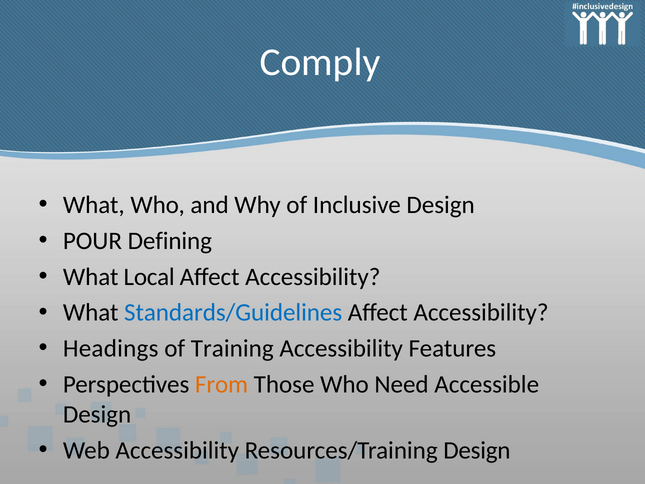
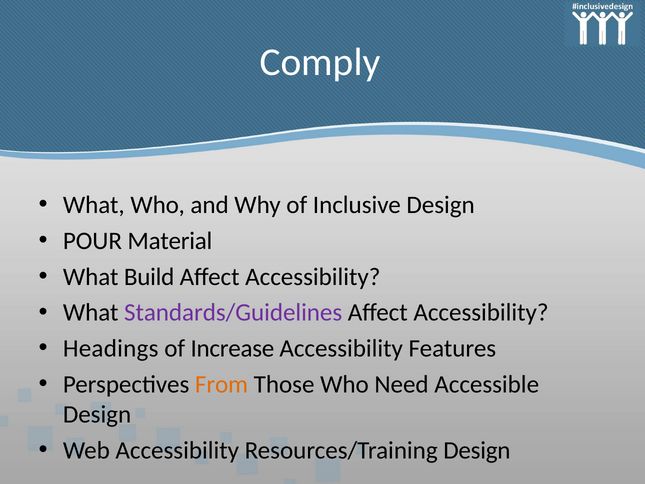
Defining: Defining -> Material
Local: Local -> Build
Standards/Guidelines colour: blue -> purple
Training: Training -> Increase
